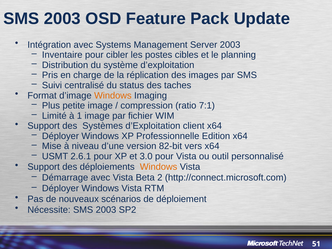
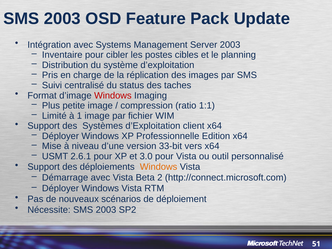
Windows at (113, 95) colour: orange -> red
7:1: 7:1 -> 1:1
82-bit: 82-bit -> 33-bit
